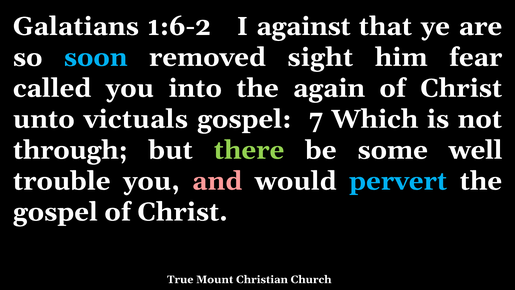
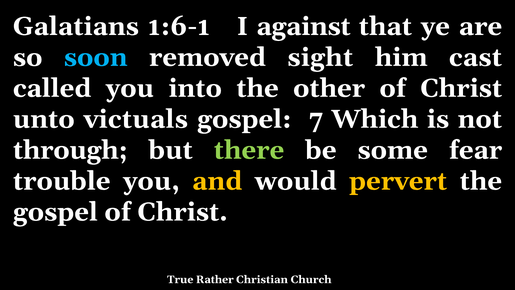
1:6-2: 1:6-2 -> 1:6-1
fear: fear -> cast
again: again -> other
well: well -> fear
and colour: pink -> yellow
pervert colour: light blue -> yellow
Mount: Mount -> Rather
